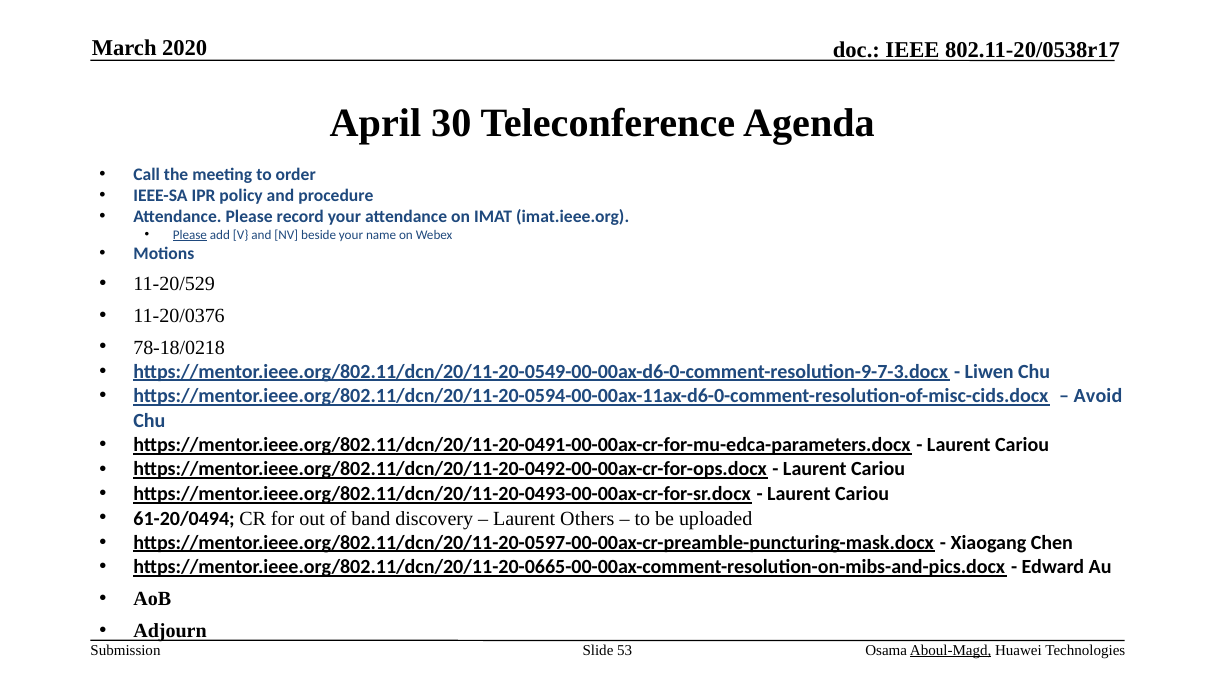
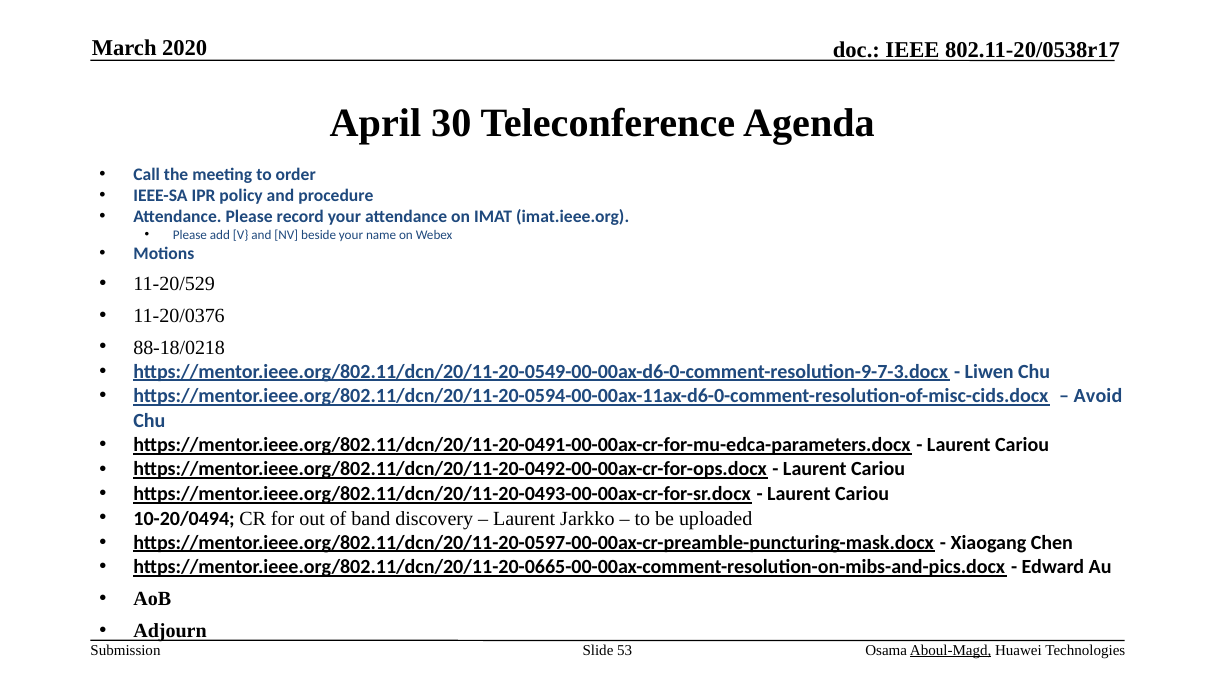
Please at (190, 235) underline: present -> none
78-18/0218: 78-18/0218 -> 88-18/0218
61-20/0494: 61-20/0494 -> 10-20/0494
Others: Others -> Jarkko
